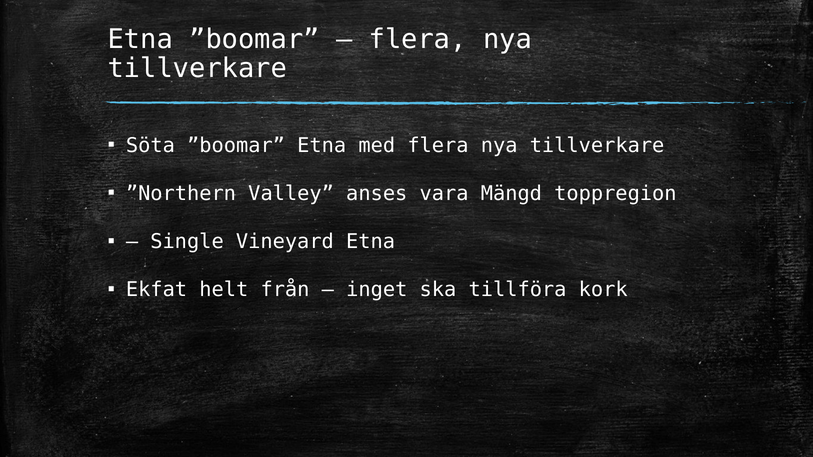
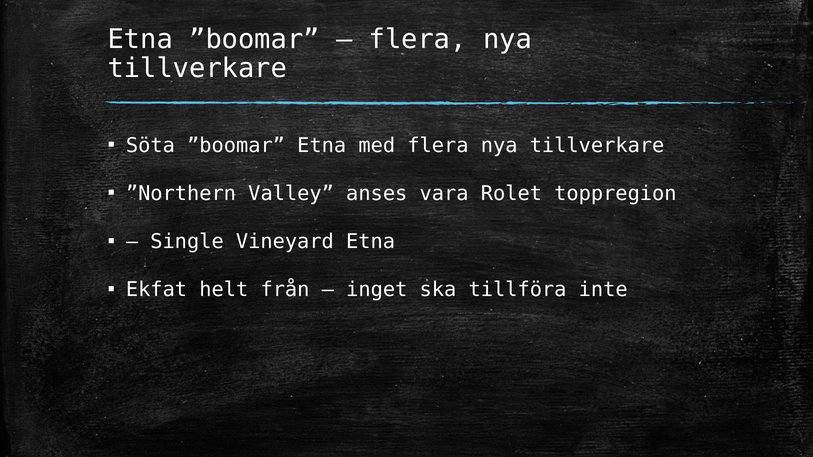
Mängd: Mängd -> Rolet
kork: kork -> inte
